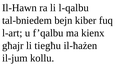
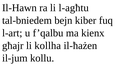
l-qalbu: l-qalbu -> l-agħtu
tiegħu: tiegħu -> kollha
